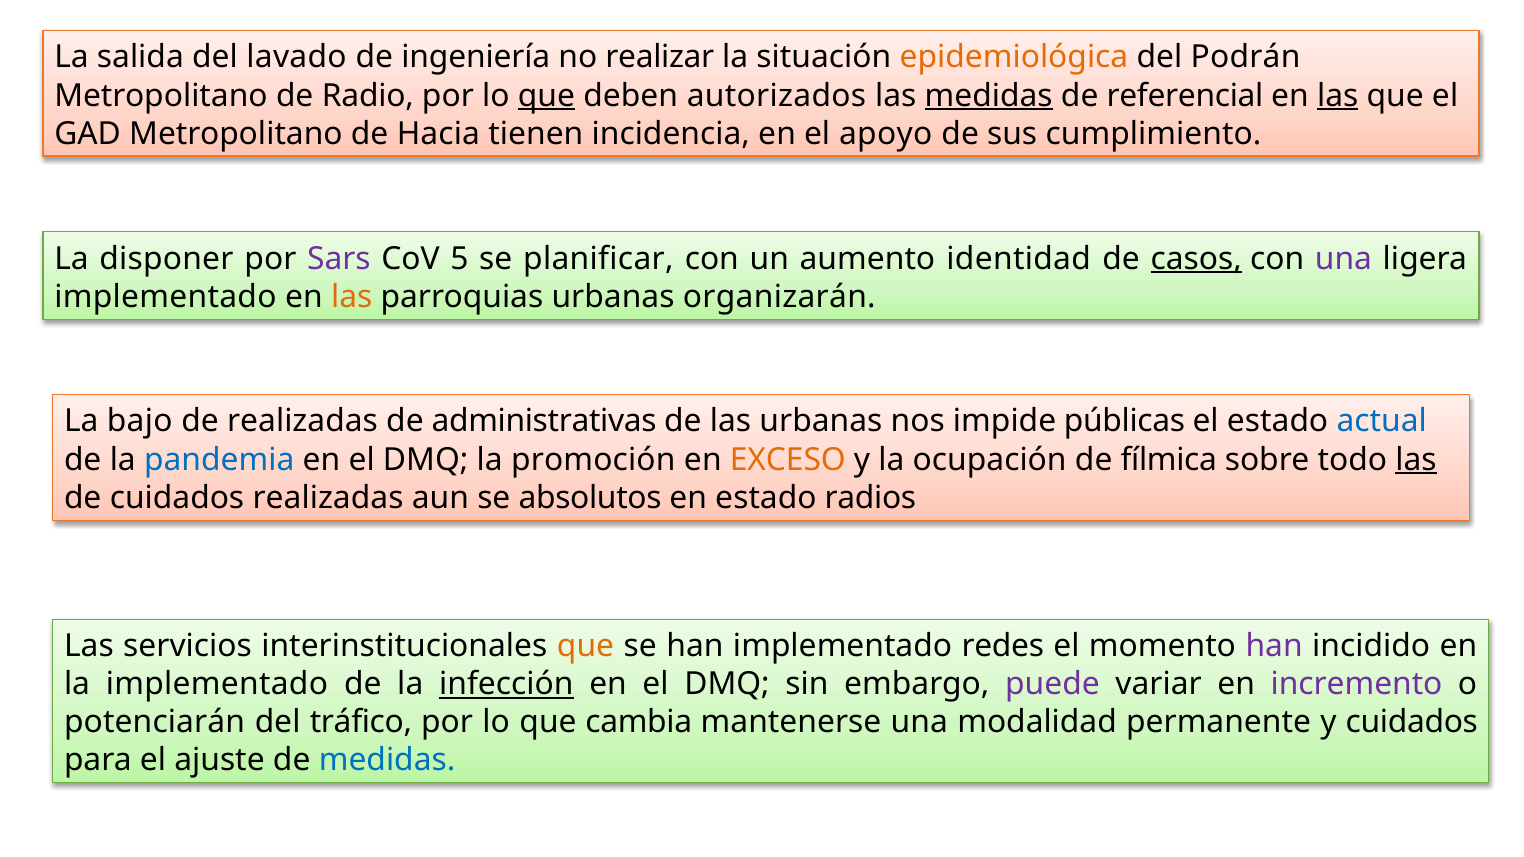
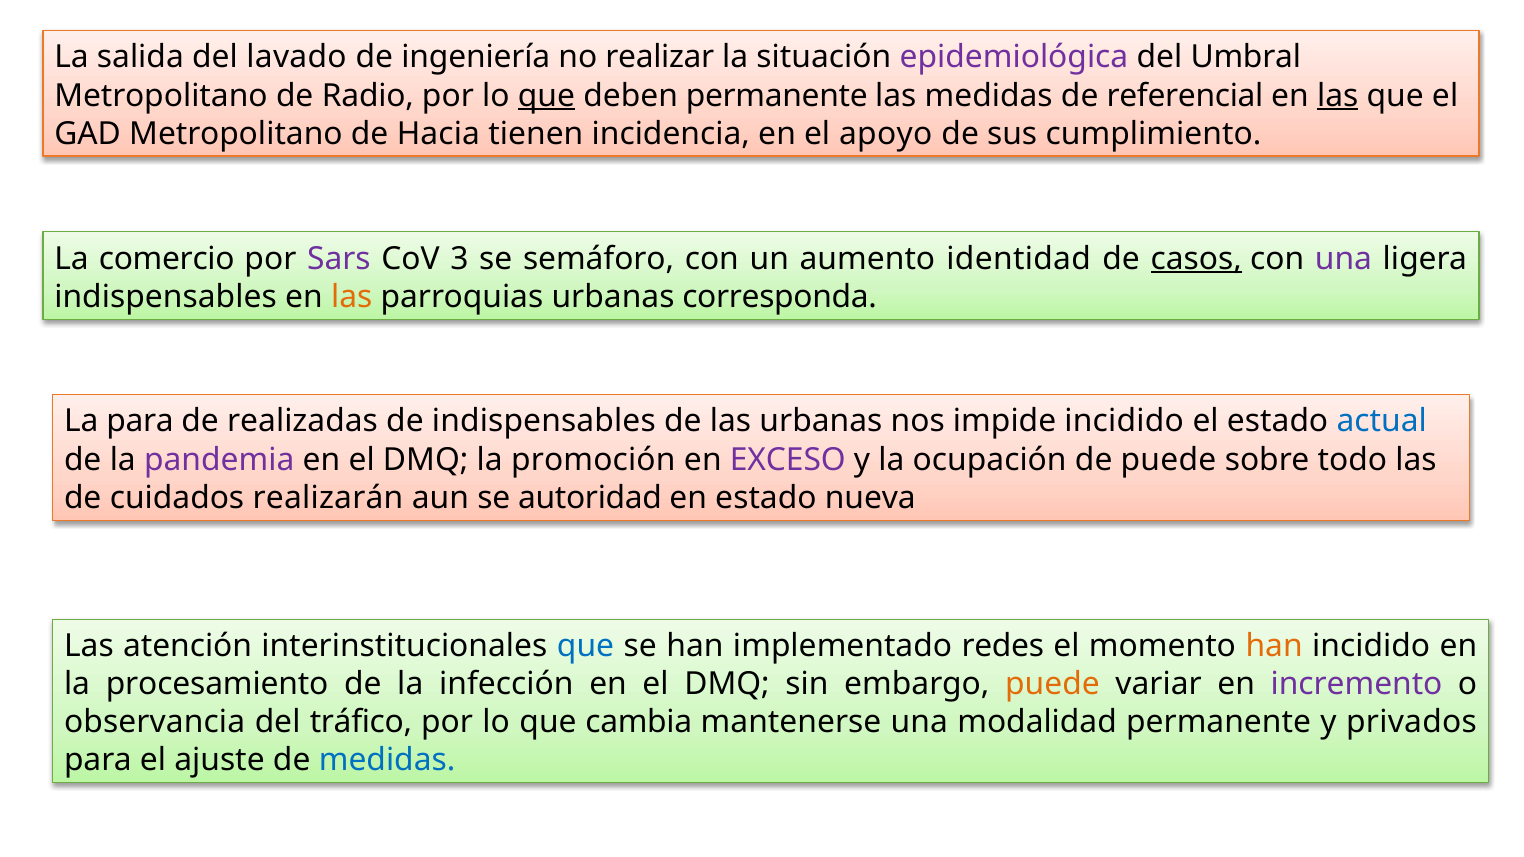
epidemiológica colour: orange -> purple
Podrán: Podrán -> Umbral
deben autorizados: autorizados -> permanente
medidas at (989, 96) underline: present -> none
disponer: disponer -> comercio
5: 5 -> 3
planificar: planificar -> semáforo
implementado at (165, 297): implementado -> indispensables
organizarán: organizarán -> corresponda
La bajo: bajo -> para
de administrativas: administrativas -> indispensables
impide públicas: públicas -> incidido
pandemia colour: blue -> purple
EXCESO colour: orange -> purple
de fílmica: fílmica -> puede
las at (1416, 460) underline: present -> none
cuidados realizadas: realizadas -> realizarán
absolutos: absolutos -> autoridad
radios: radios -> nueva
servicios: servicios -> atención
que at (586, 646) colour: orange -> blue
han at (1274, 646) colour: purple -> orange
la implementado: implementado -> procesamiento
infección underline: present -> none
puede at (1052, 684) colour: purple -> orange
potenciarán: potenciarán -> observancia
y cuidados: cuidados -> privados
